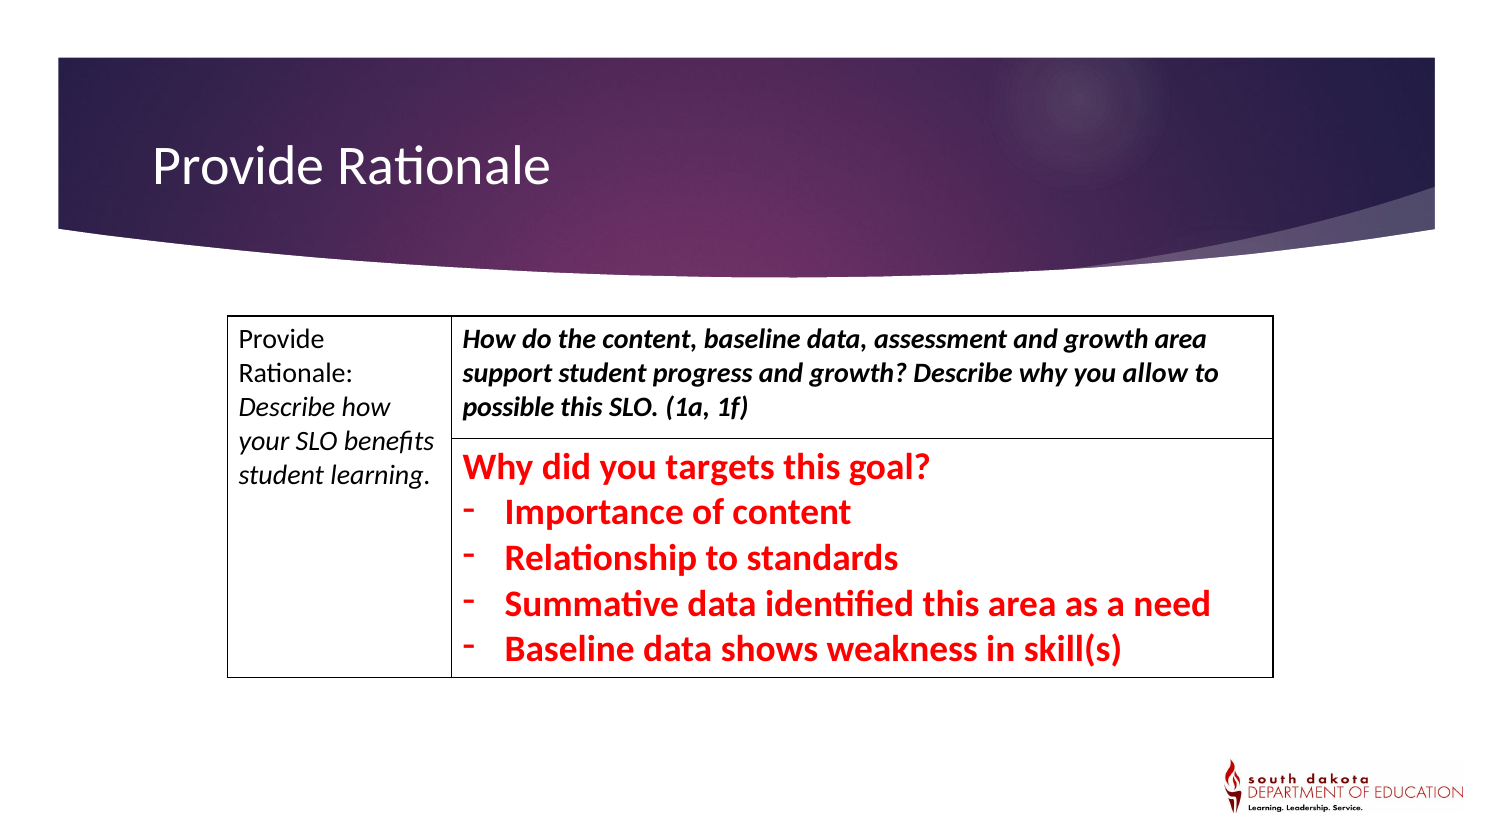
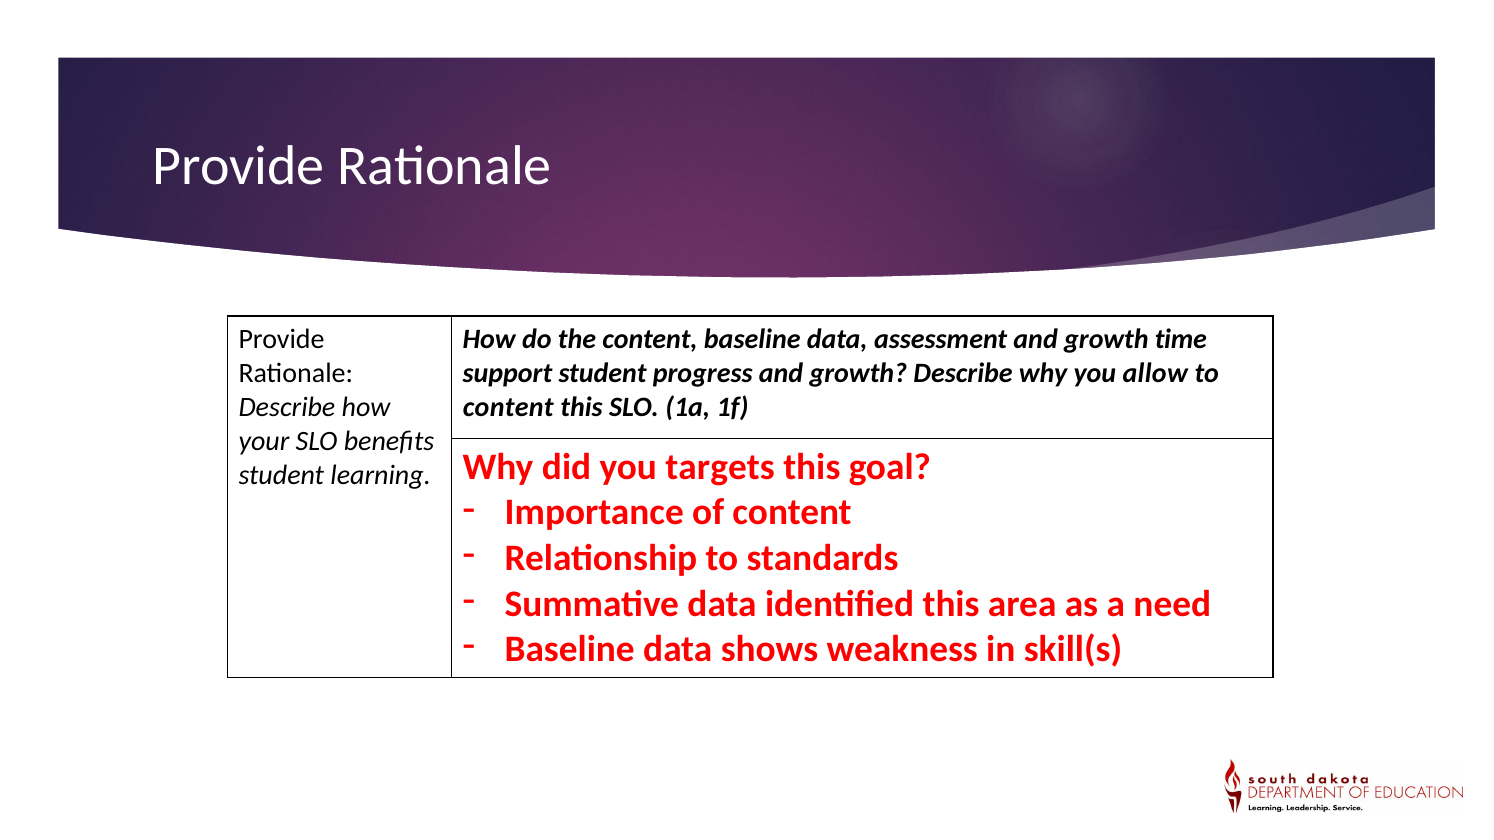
growth area: area -> time
possible at (509, 407): possible -> content
